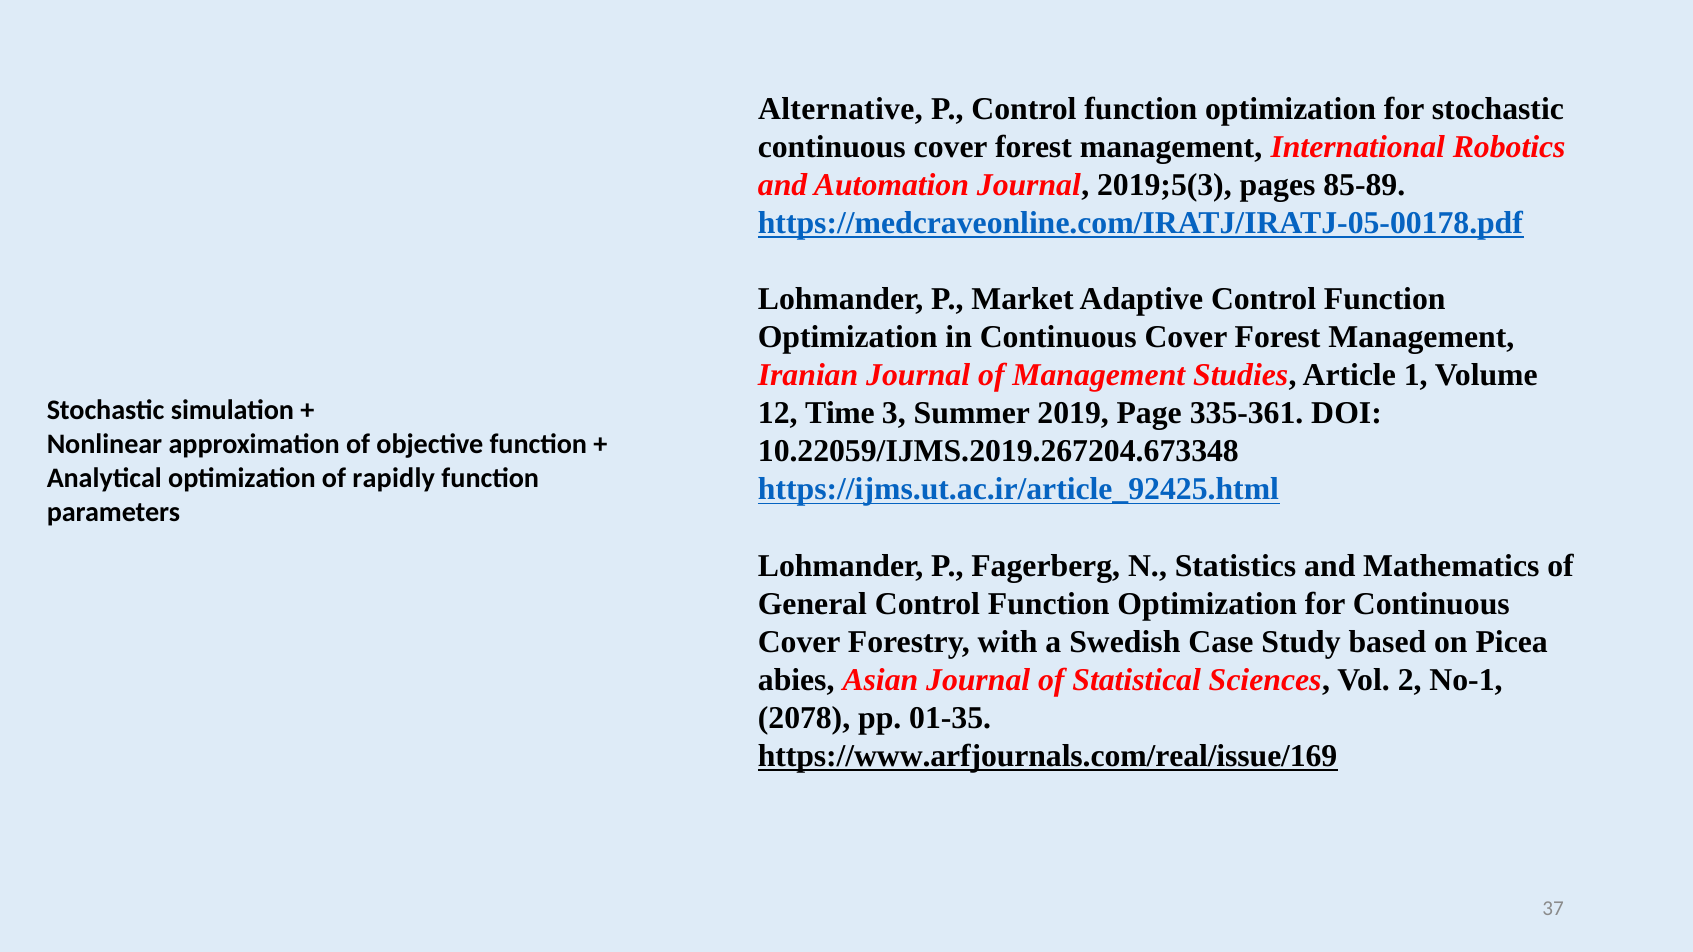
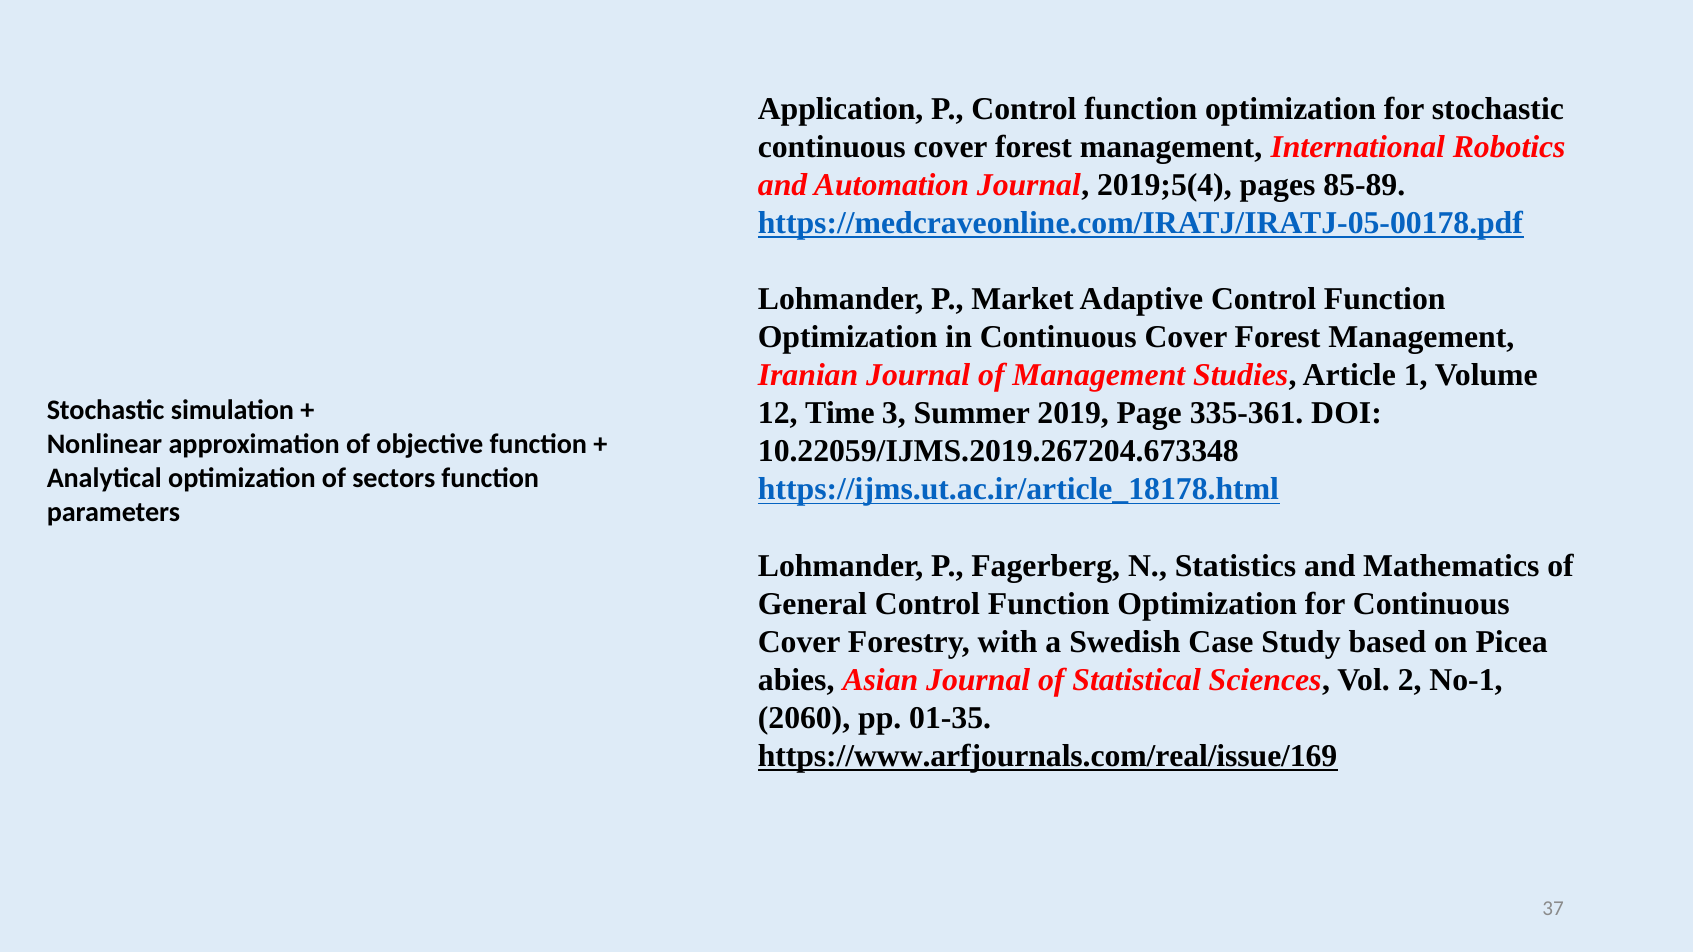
Alternative: Alternative -> Application
2019;5(3: 2019;5(3 -> 2019;5(4
rapidly: rapidly -> sectors
https://ijms.ut.ac.ir/article_92425.html: https://ijms.ut.ac.ir/article_92425.html -> https://ijms.ut.ac.ir/article_18178.html
2078: 2078 -> 2060
